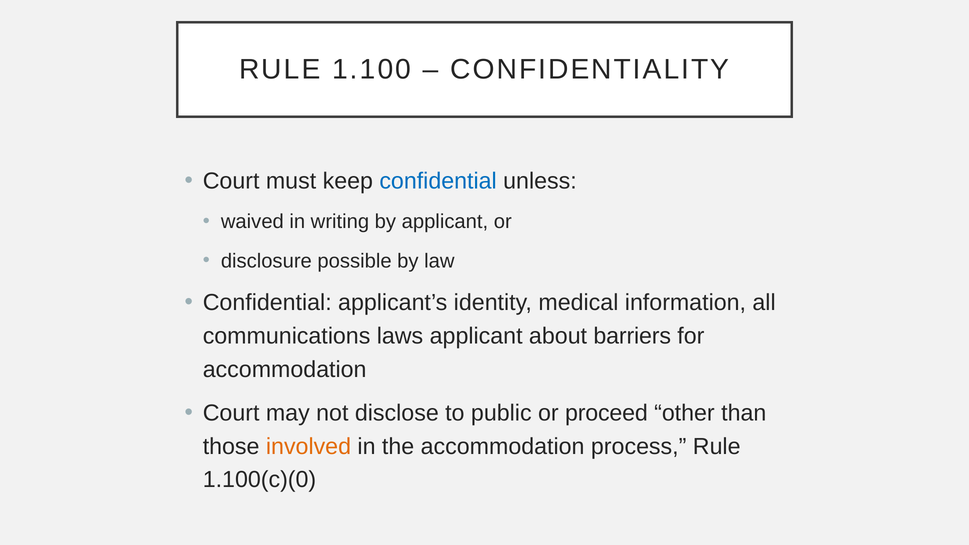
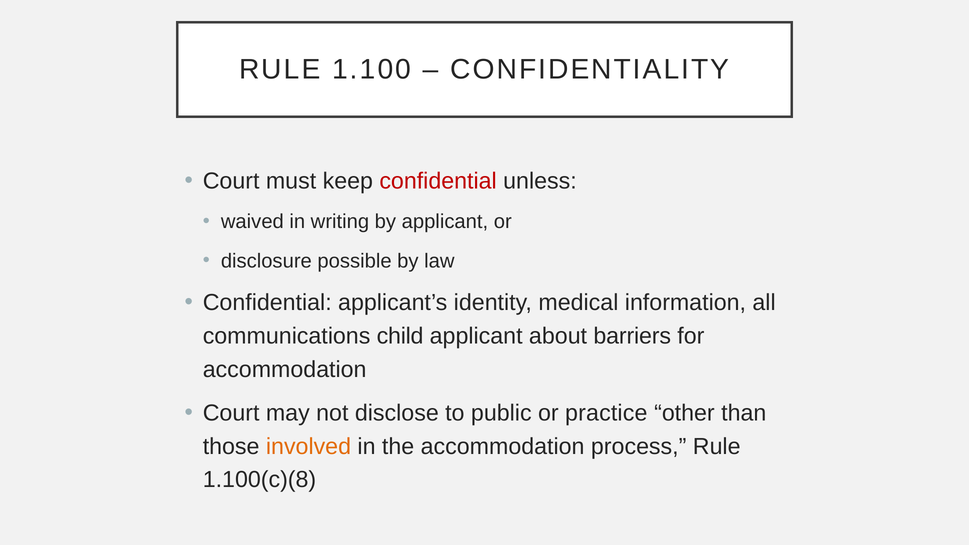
confidential at (438, 181) colour: blue -> red
laws: laws -> child
proceed: proceed -> practice
1.100(c)(0: 1.100(c)(0 -> 1.100(c)(8
